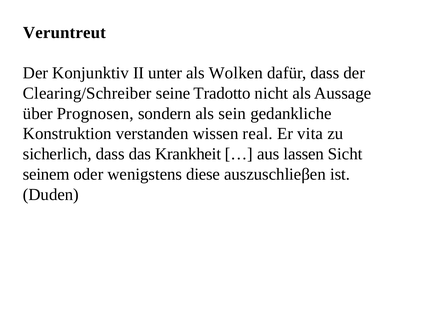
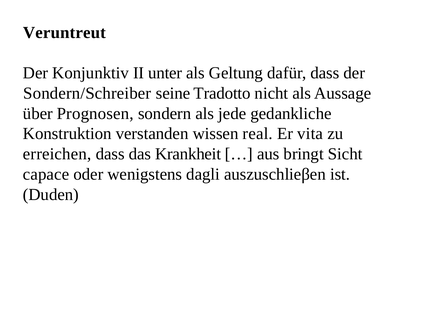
Wolken: Wolken -> Geltung
Clearing/Schreiber: Clearing/Schreiber -> Sondern/Schreiber
sein: sein -> jede
sicherlich: sicherlich -> erreichen
lassen: lassen -> bringt
seinem: seinem -> capace
diese: diese -> dagli
